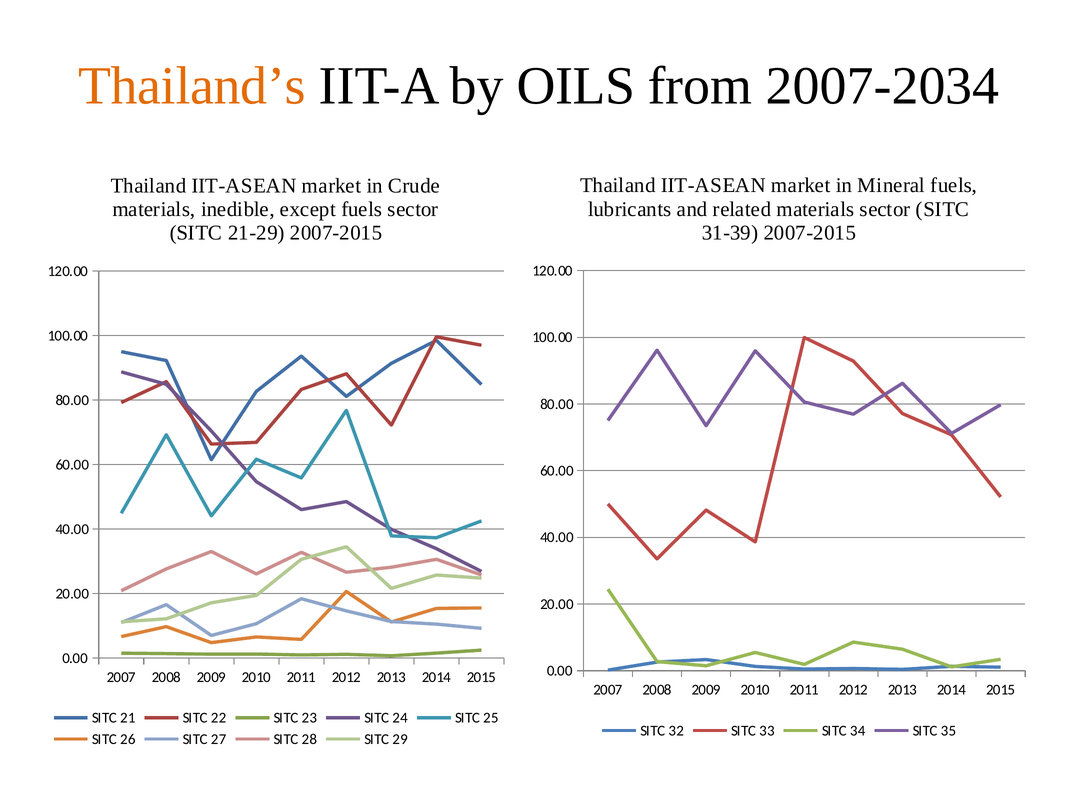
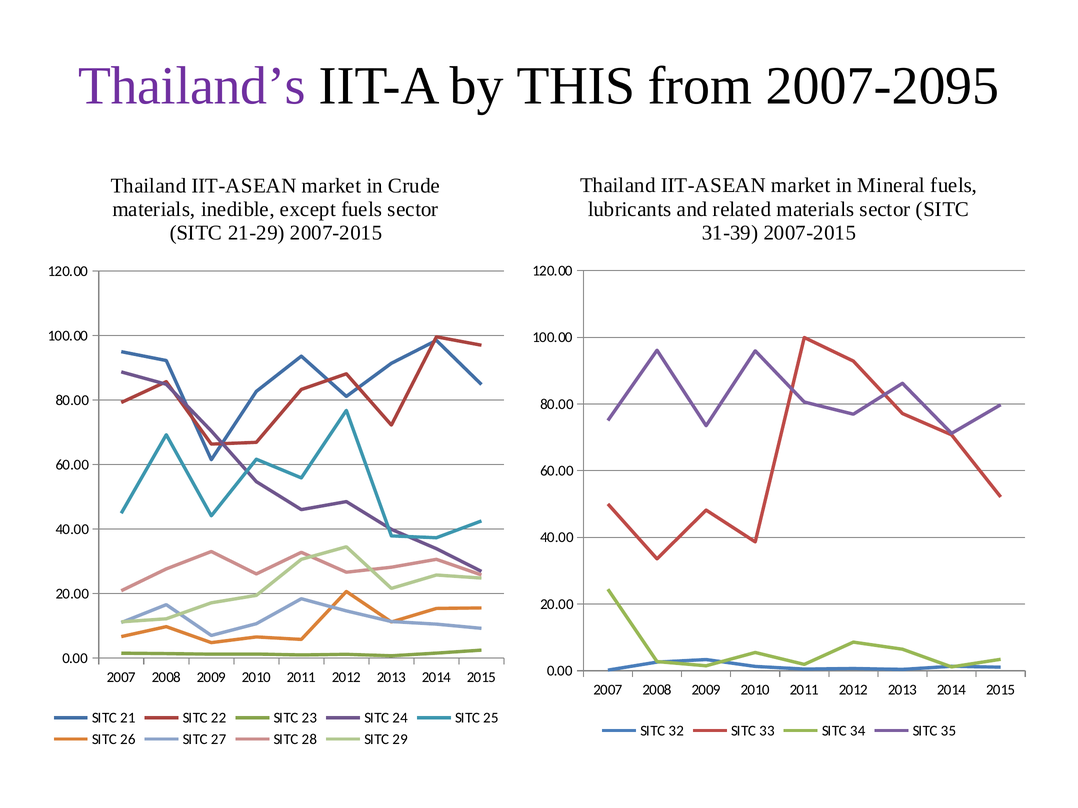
Thailand’s colour: orange -> purple
OILS: OILS -> THIS
2007-2034: 2007-2034 -> 2007-2095
